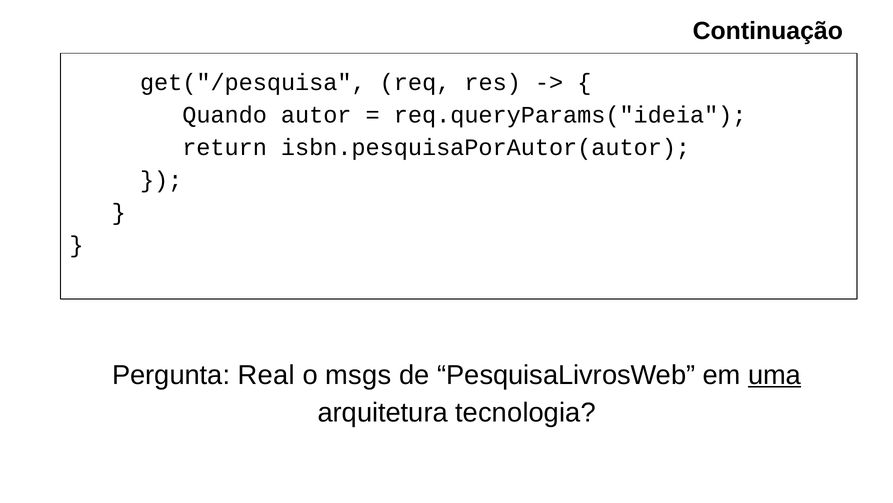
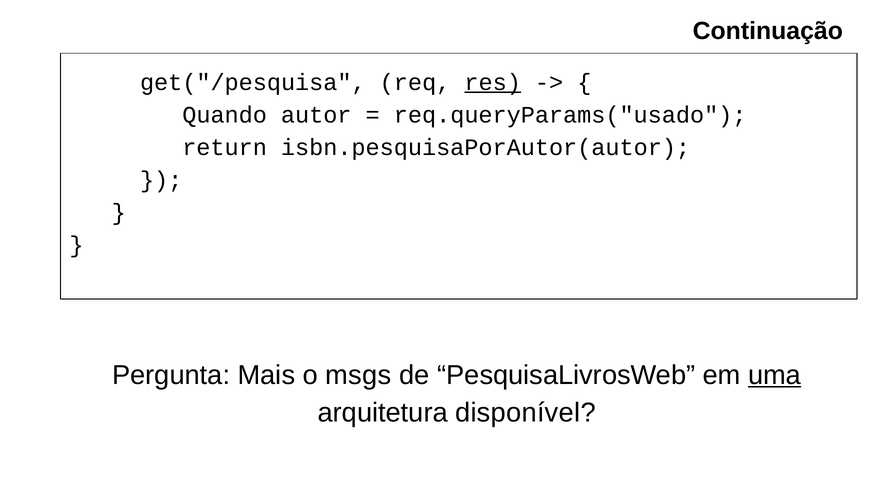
res underline: none -> present
req.queryParams("ideia: req.queryParams("ideia -> req.queryParams("usado
Real: Real -> Mais
tecnologia: tecnologia -> disponível
